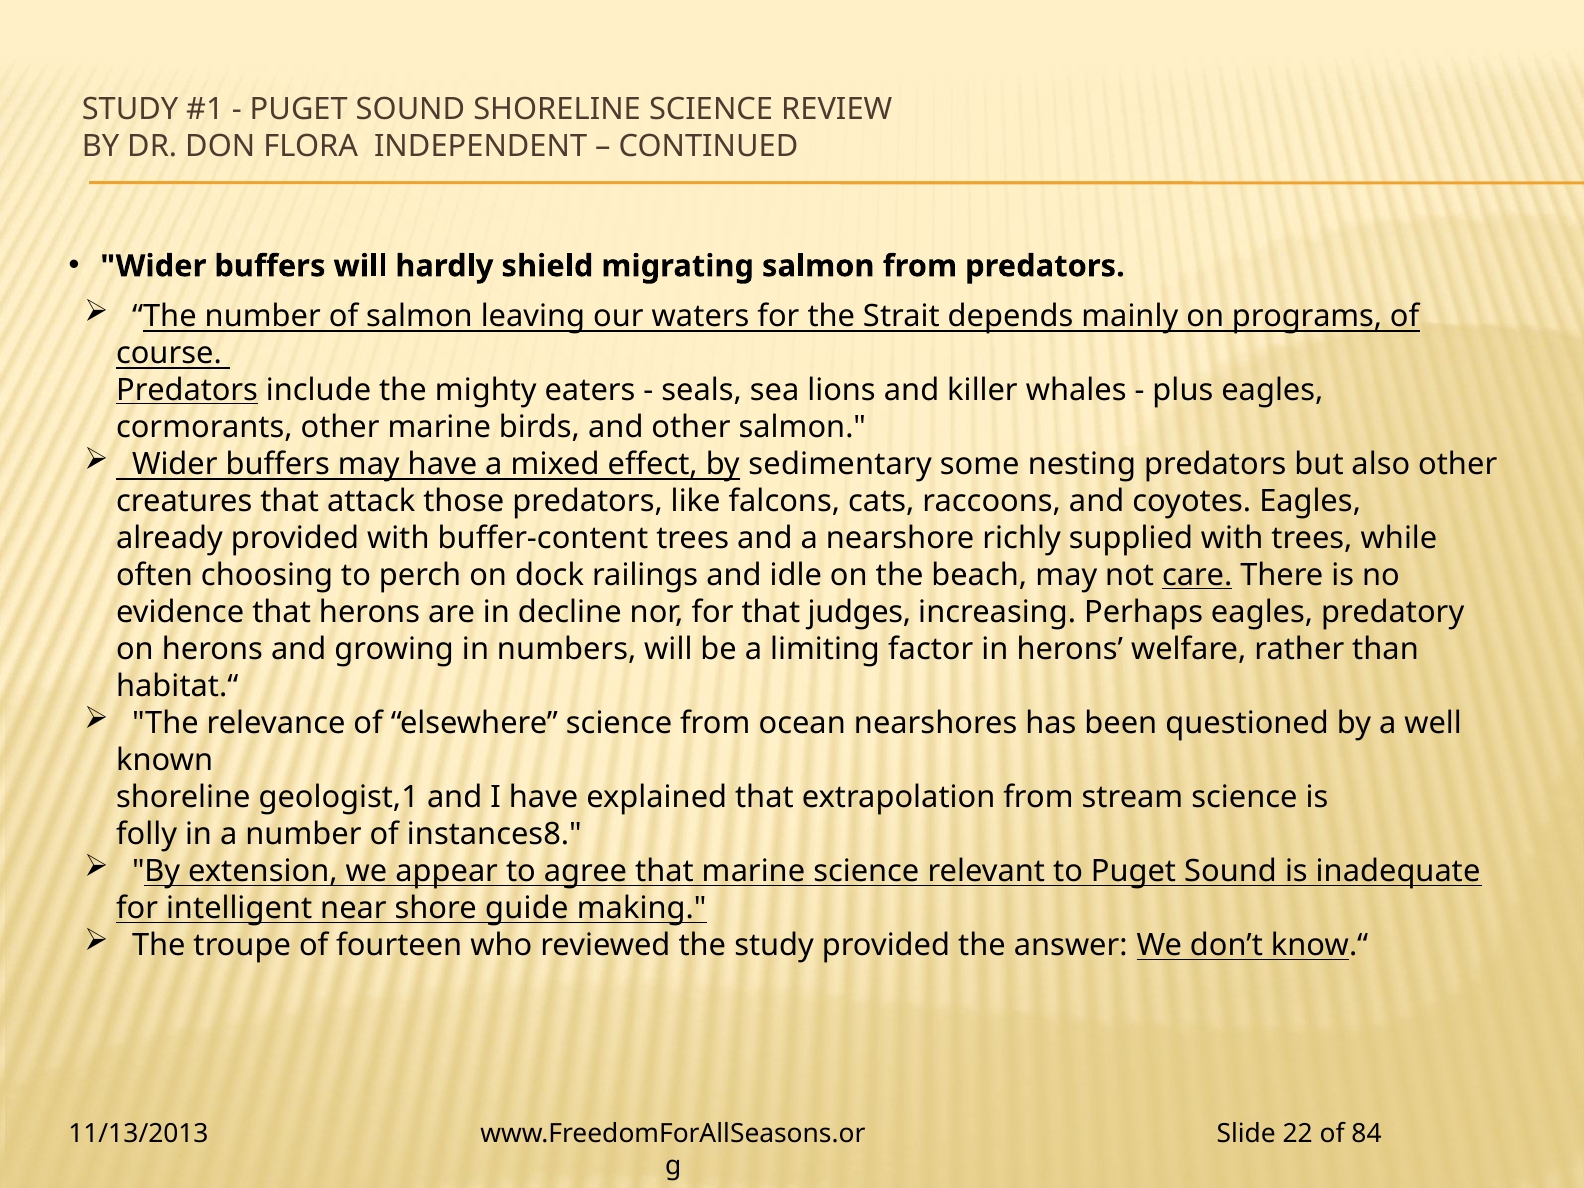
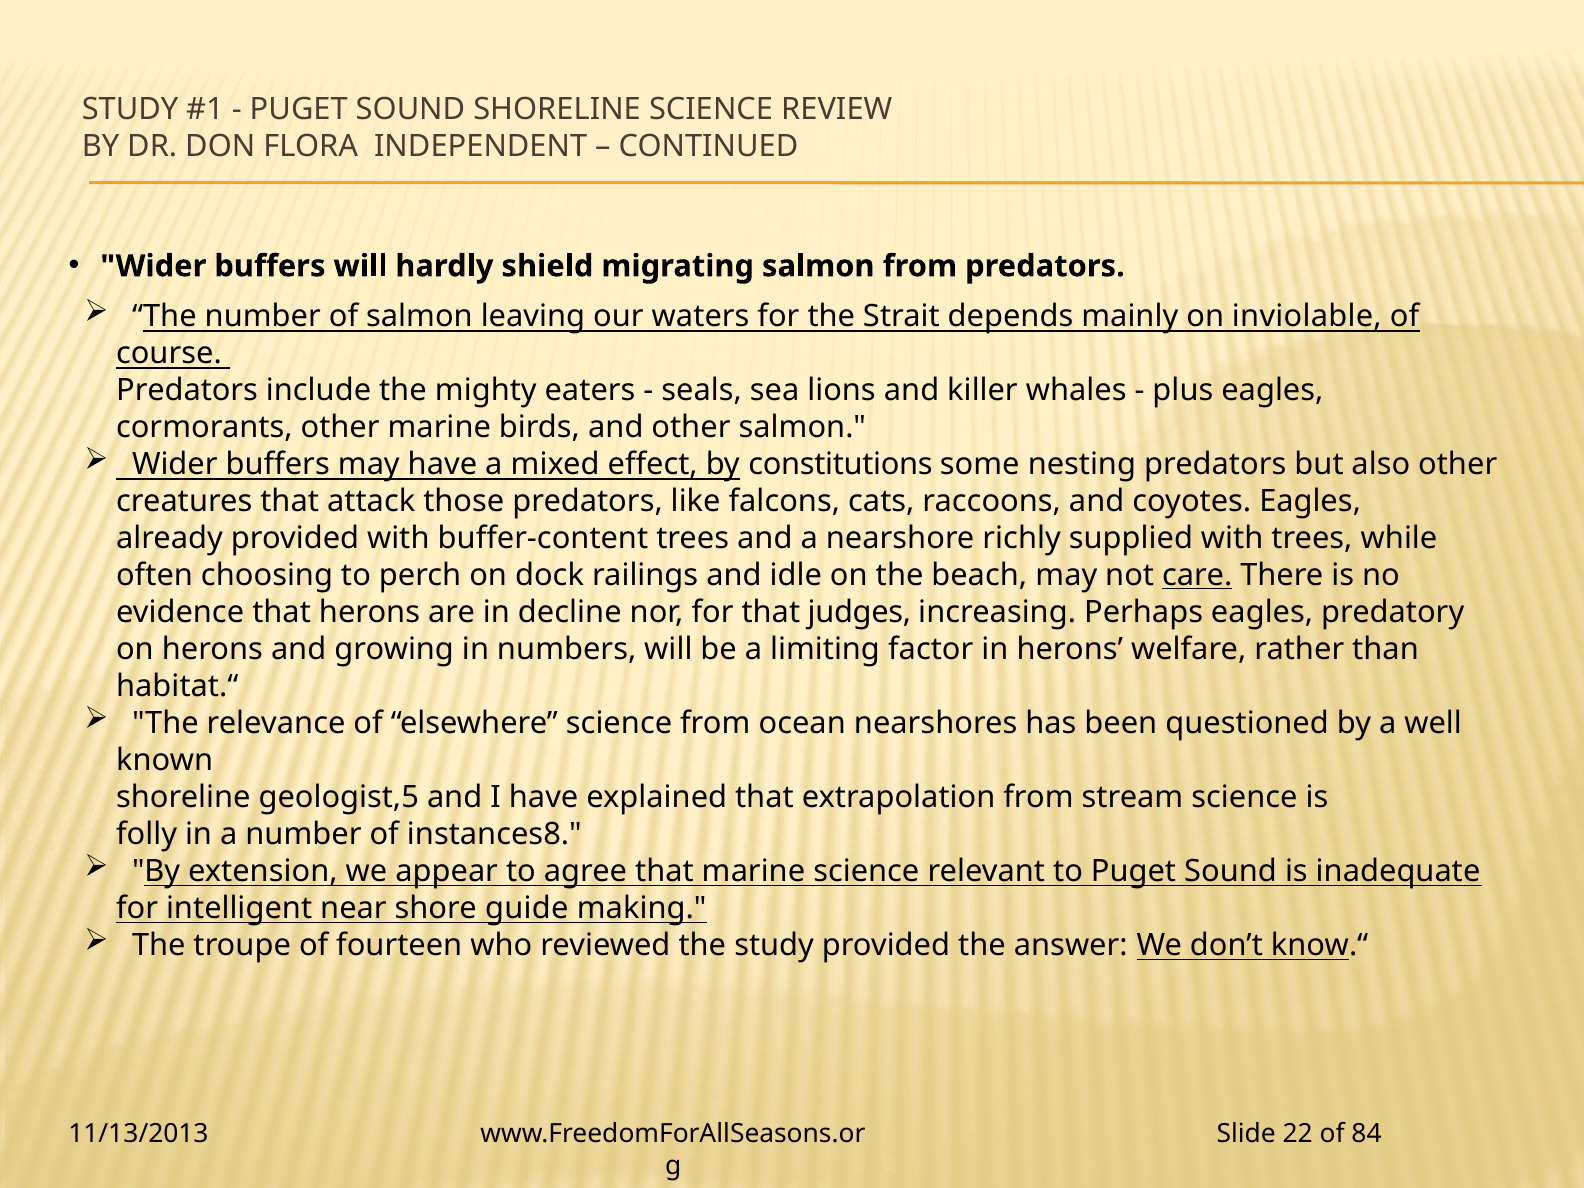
programs: programs -> inviolable
Predators at (187, 390) underline: present -> none
sedimentary: sedimentary -> constitutions
geologist,1: geologist,1 -> geologist,5
